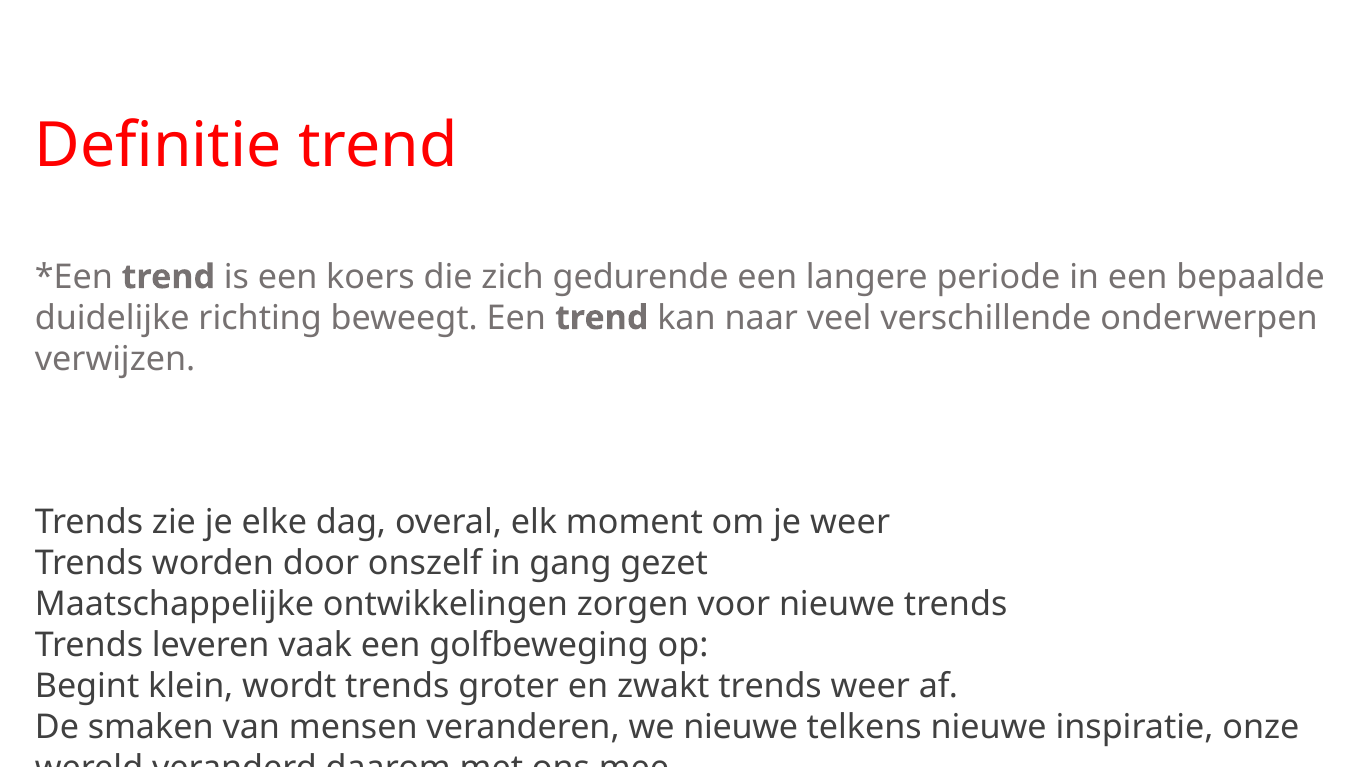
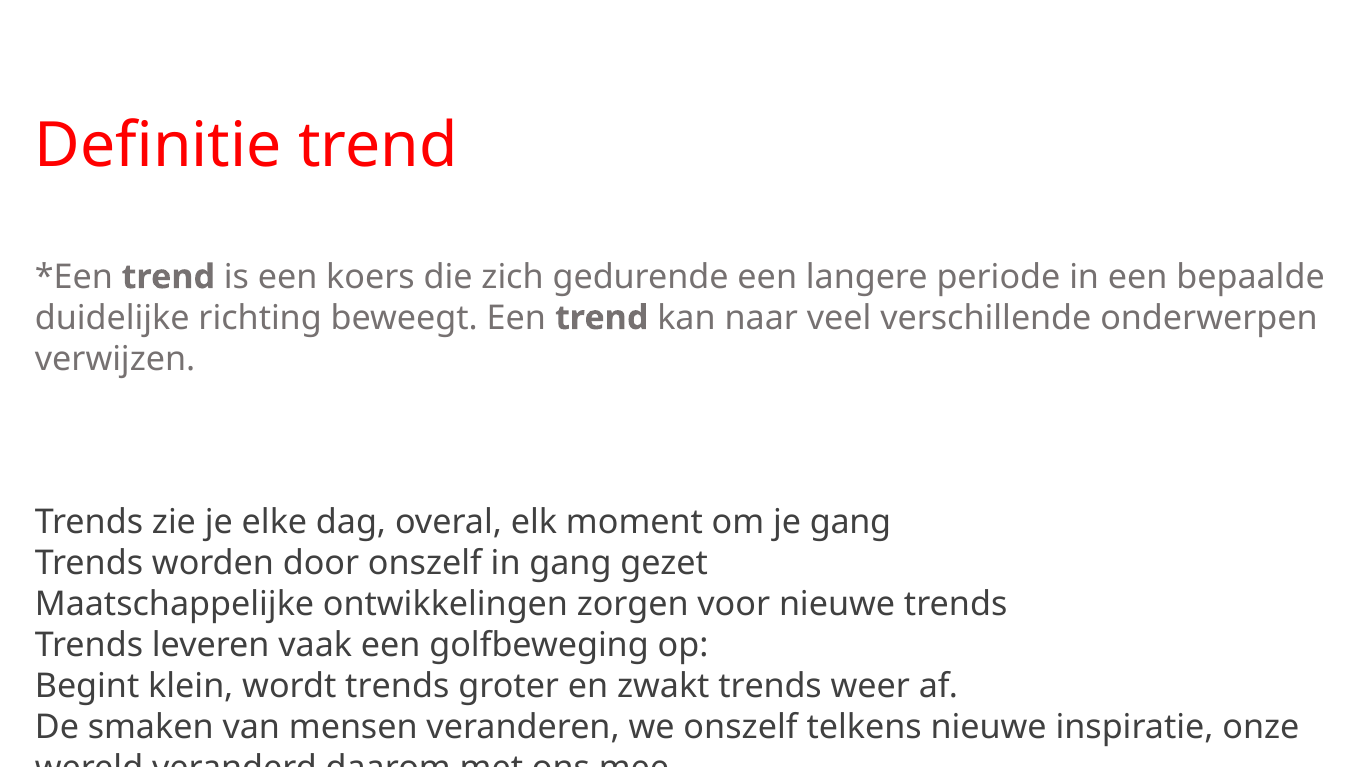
je weer: weer -> gang
we nieuwe: nieuwe -> onszelf
